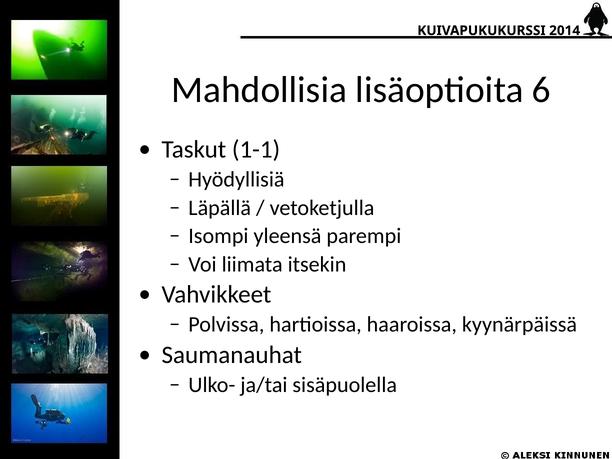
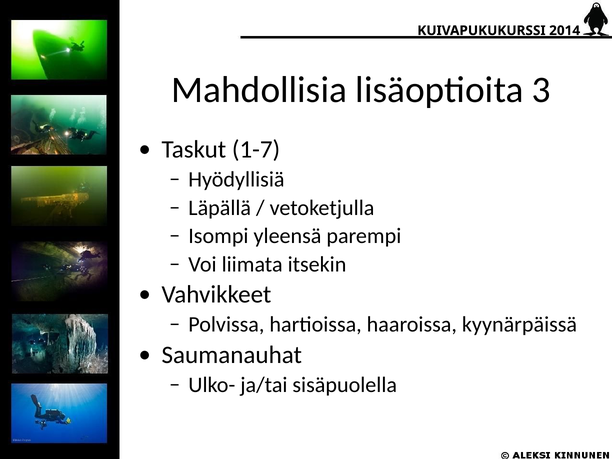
6: 6 -> 3
1-1: 1-1 -> 1-7
